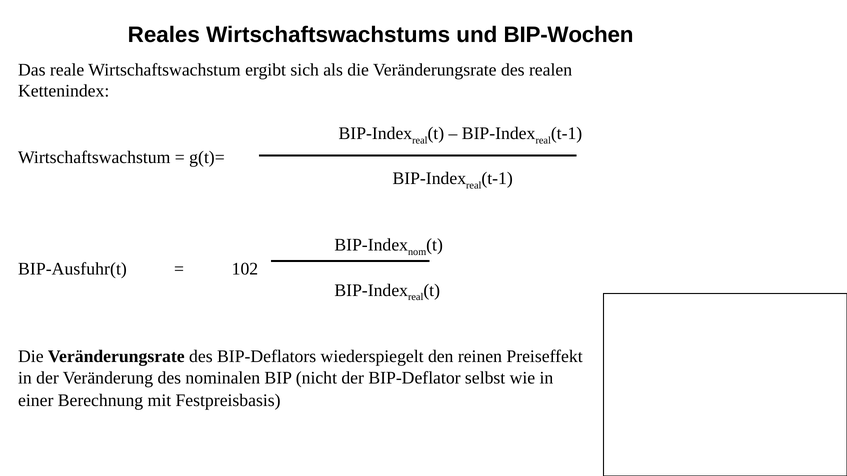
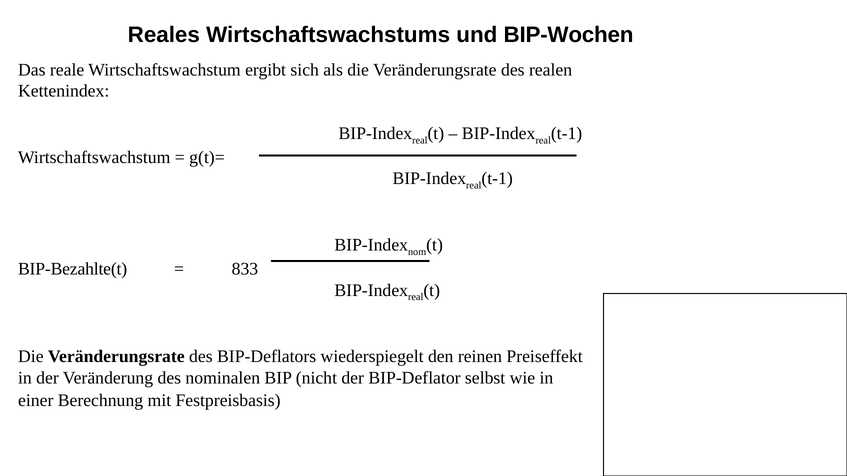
BIP-Ausfuhr(t: BIP-Ausfuhr(t -> BIP-Bezahlte(t
102: 102 -> 833
